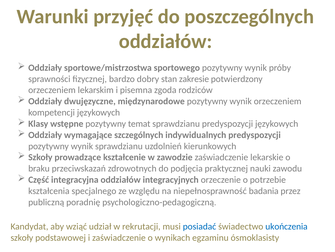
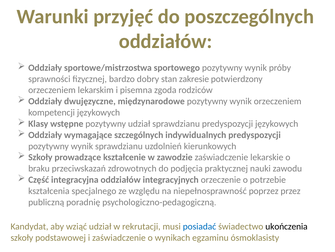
pozytywny temat: temat -> udział
badania: badania -> poprzez
ukończenia colour: blue -> black
